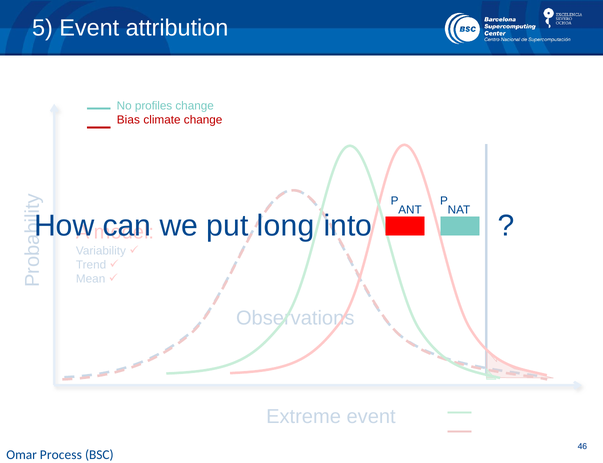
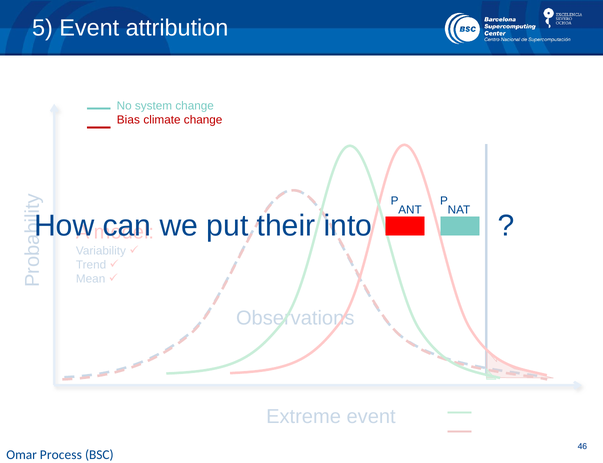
profiles: profiles -> system
long: long -> their
